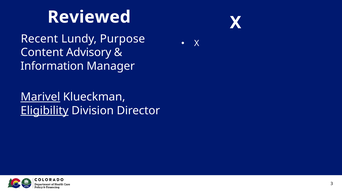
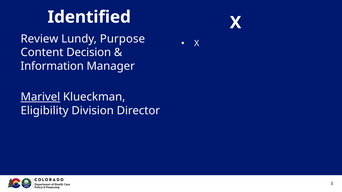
Reviewed: Reviewed -> Identified
Recent: Recent -> Review
Advisory: Advisory -> Decision
Eligibility underline: present -> none
